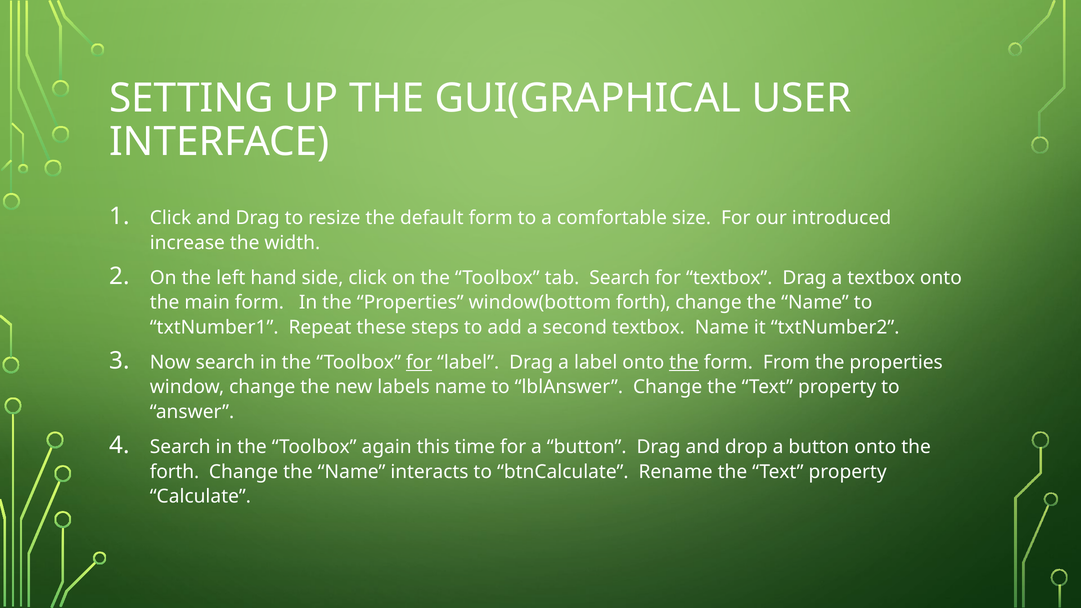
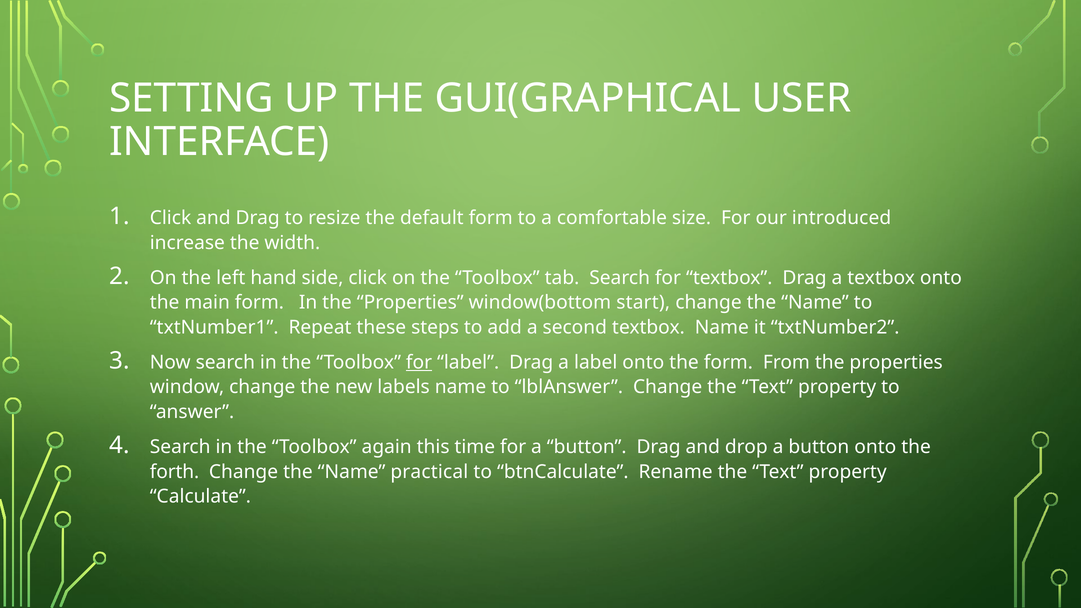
window(bottom forth: forth -> start
the at (684, 362) underline: present -> none
interacts: interacts -> practical
